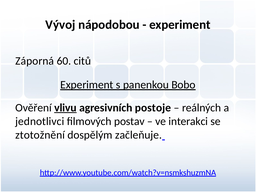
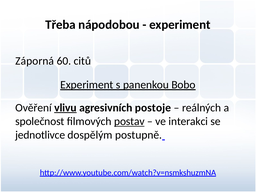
Vývoj: Vývoj -> Třeba
jednotlivci: jednotlivci -> společnost
postav underline: none -> present
ztotožnění: ztotožnění -> jednotlivce
začleňuje: začleňuje -> postupně
